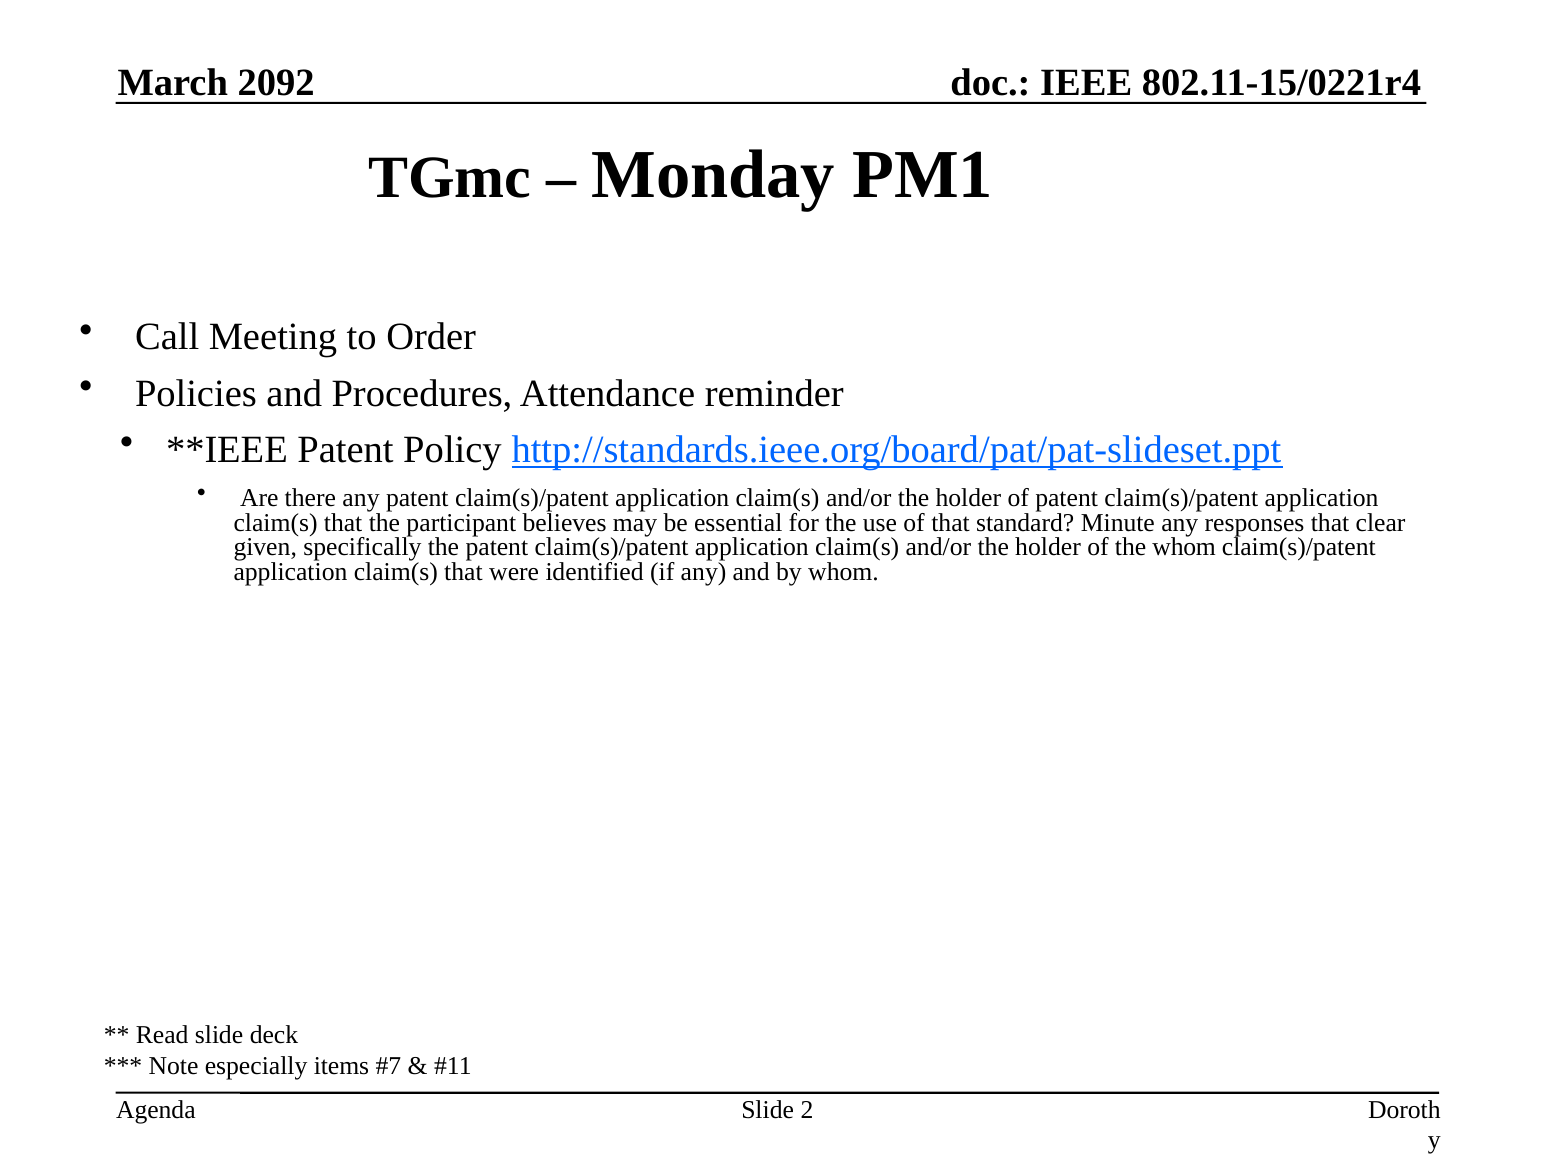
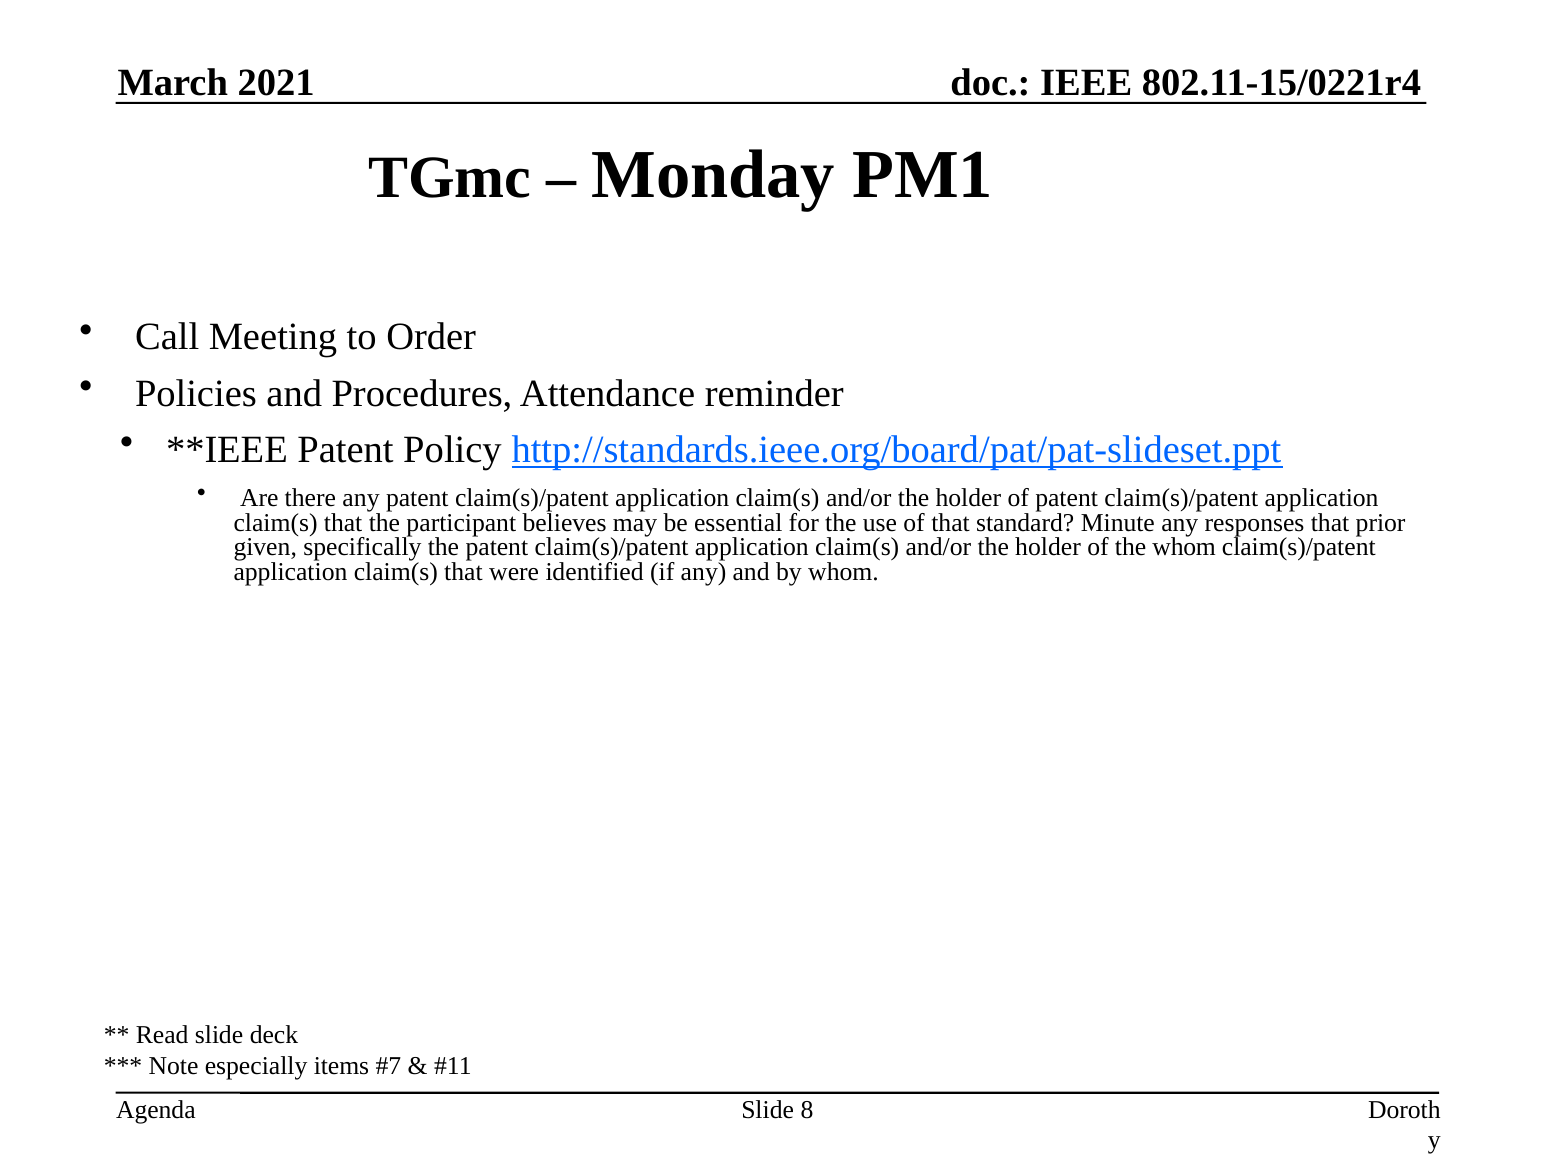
2092: 2092 -> 2021
clear: clear -> prior
2: 2 -> 8
